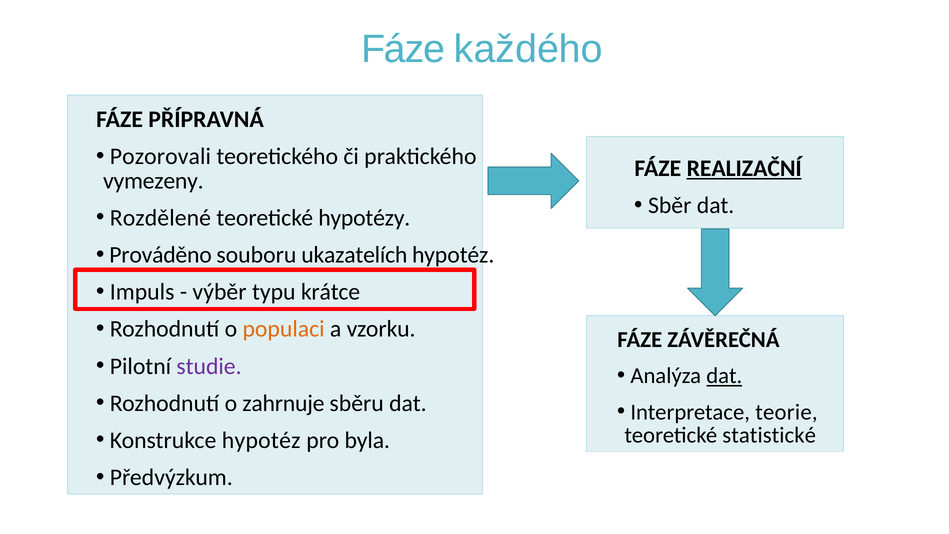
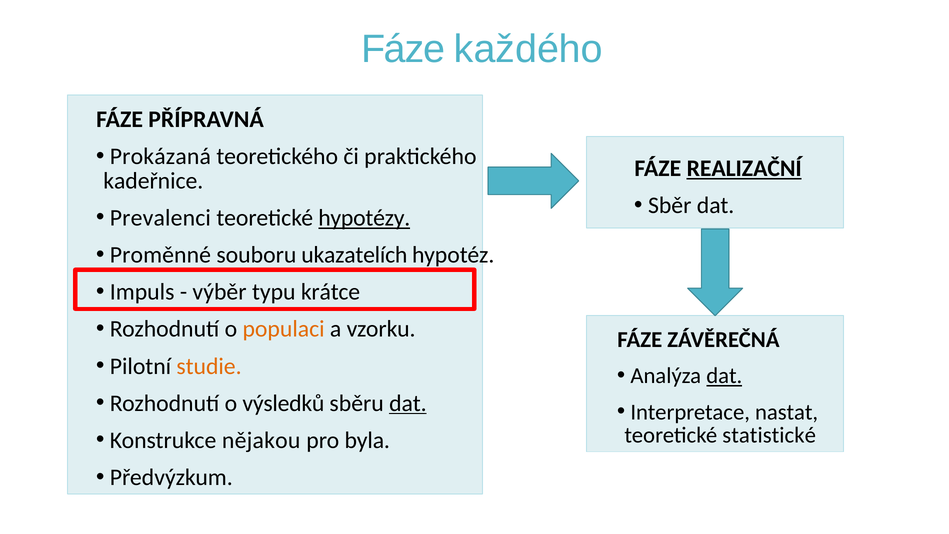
Pozorovali: Pozorovali -> Prokázaná
vymezeny: vymezeny -> kadeřnice
Rozdělené: Rozdělené -> Prevalenci
hypotézy underline: none -> present
Prováděno: Prováděno -> Proměnné
studie colour: purple -> orange
zahrnuje: zahrnuje -> výsledků
dat at (408, 403) underline: none -> present
teorie: teorie -> nastat
Konstrukce hypotéz: hypotéz -> nějakou
